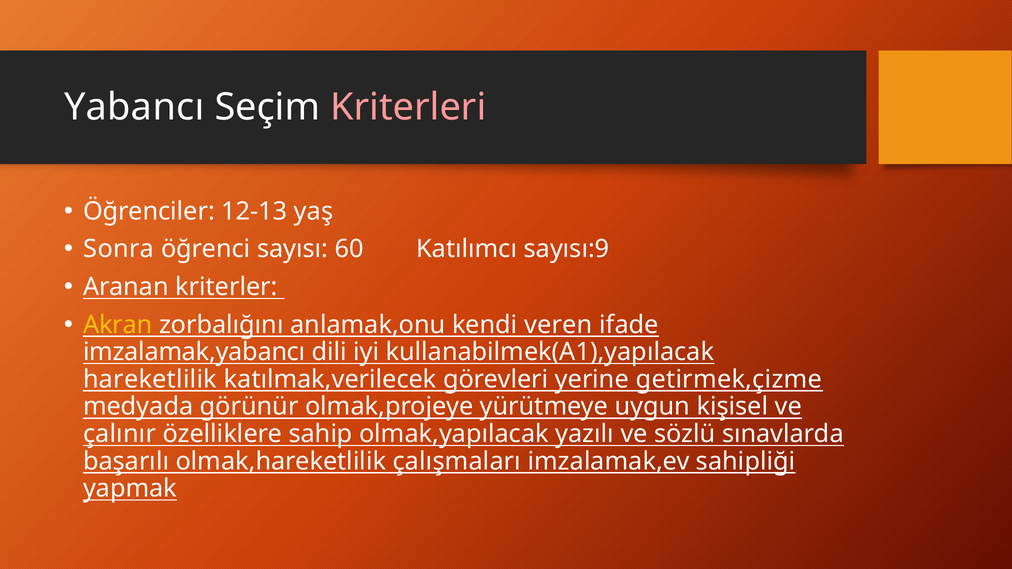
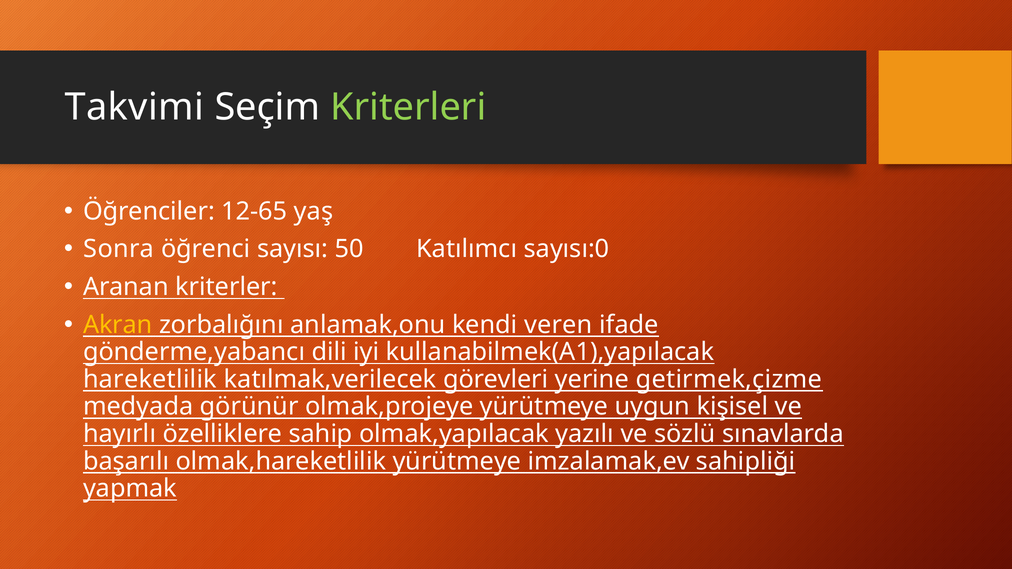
Yabancı: Yabancı -> Takvimi
Kriterleri colour: pink -> light green
12-13: 12-13 -> 12-65
60: 60 -> 50
sayısı:9: sayısı:9 -> sayısı:0
imzalamak,yabancı: imzalamak,yabancı -> gönderme,yabancı
çalınır: çalınır -> hayırlı
olmak,hareketlilik çalışmaları: çalışmaları -> yürütmeye
